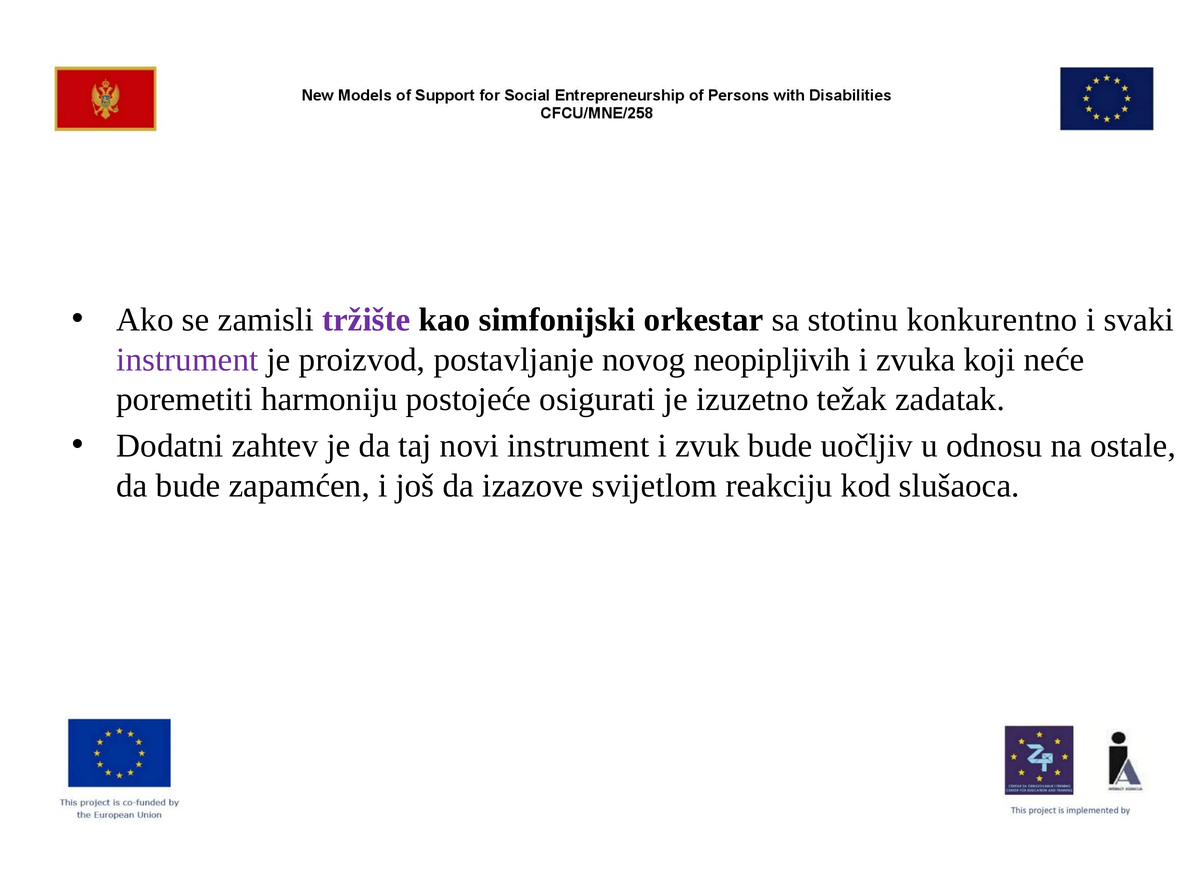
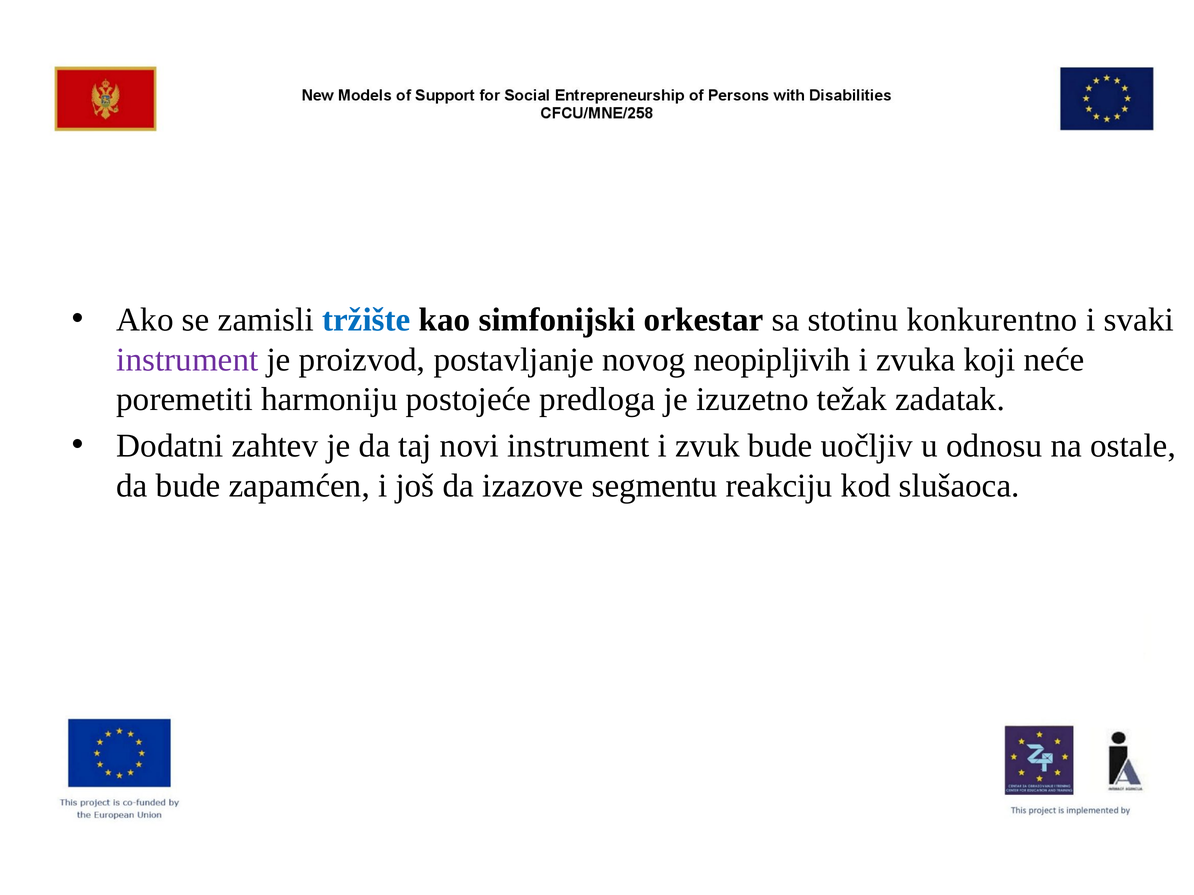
tržište colour: purple -> blue
osigurati: osigurati -> predloga
svijetlom: svijetlom -> segmentu
